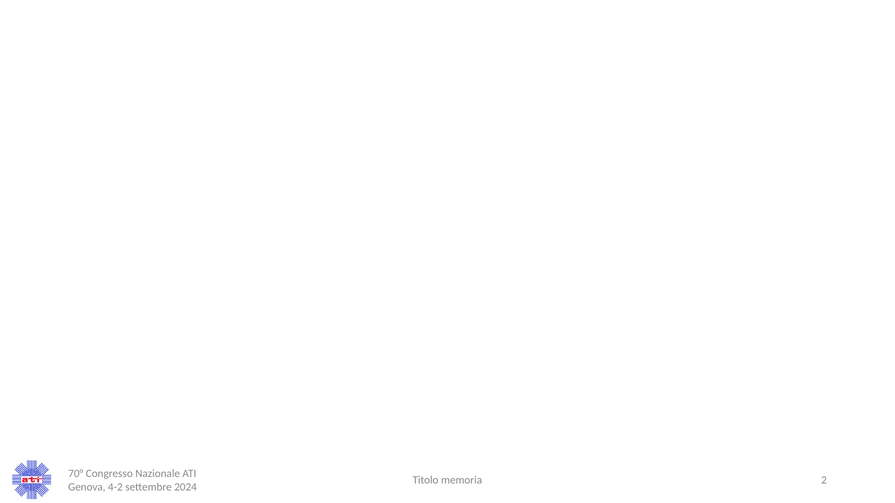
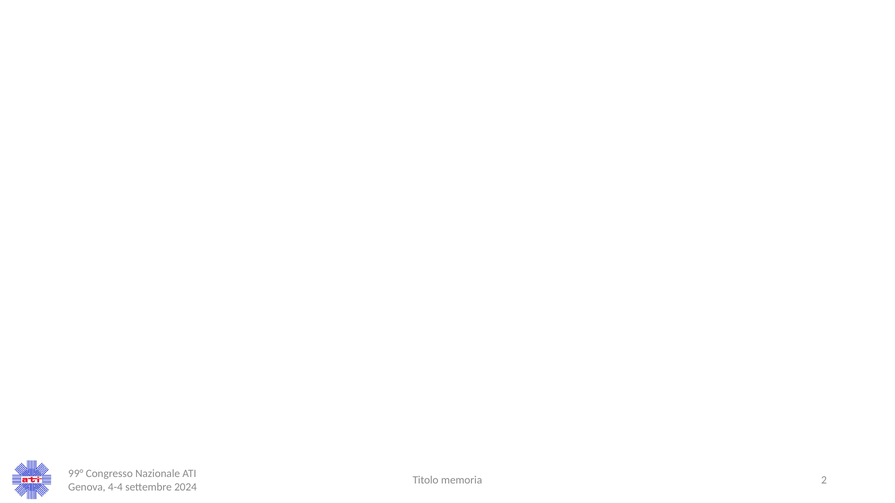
70°: 70° -> 99°
4-2: 4-2 -> 4-4
